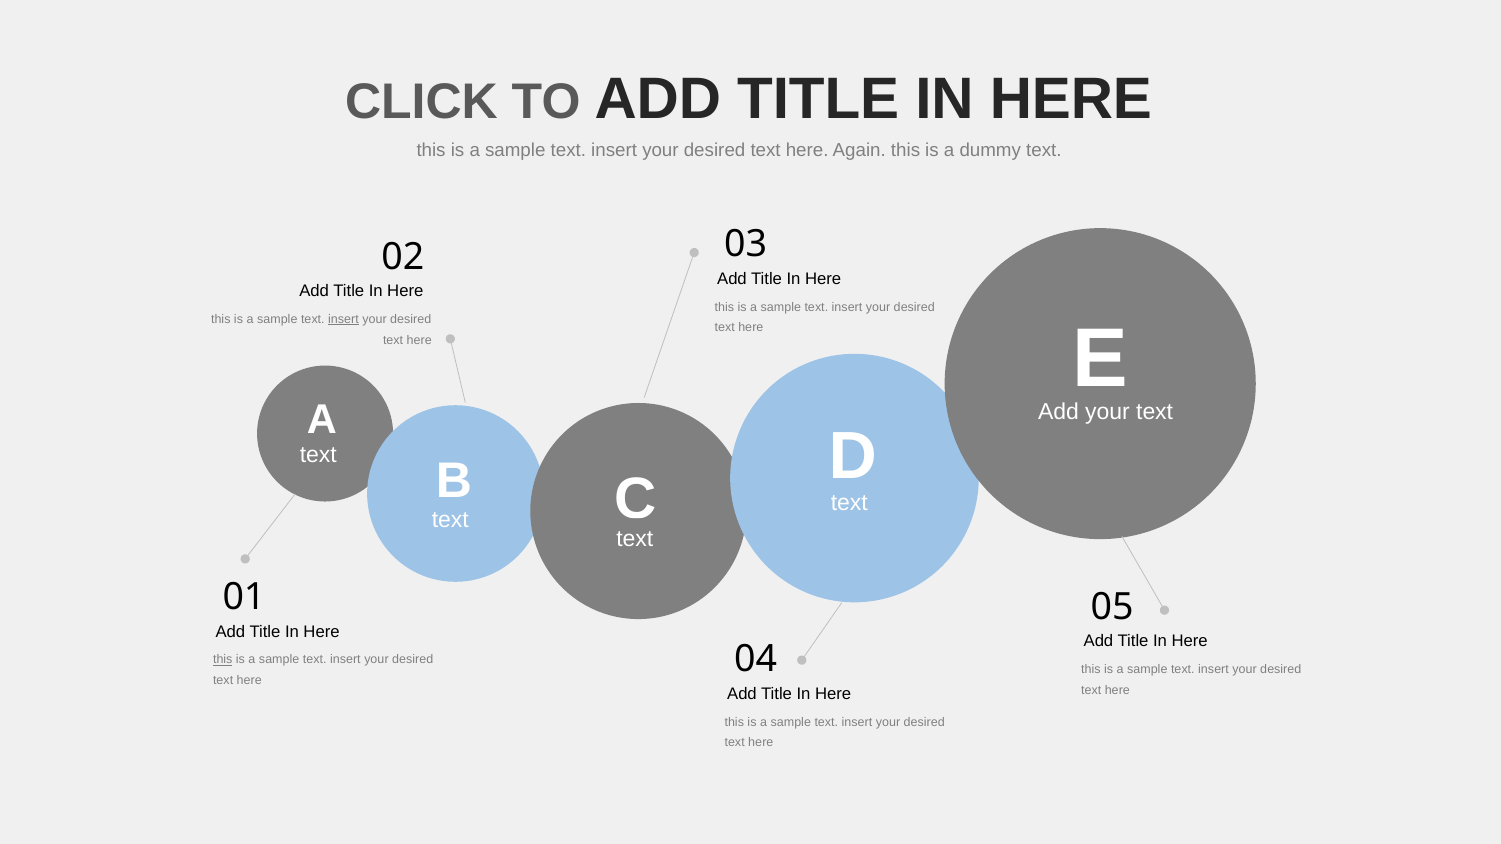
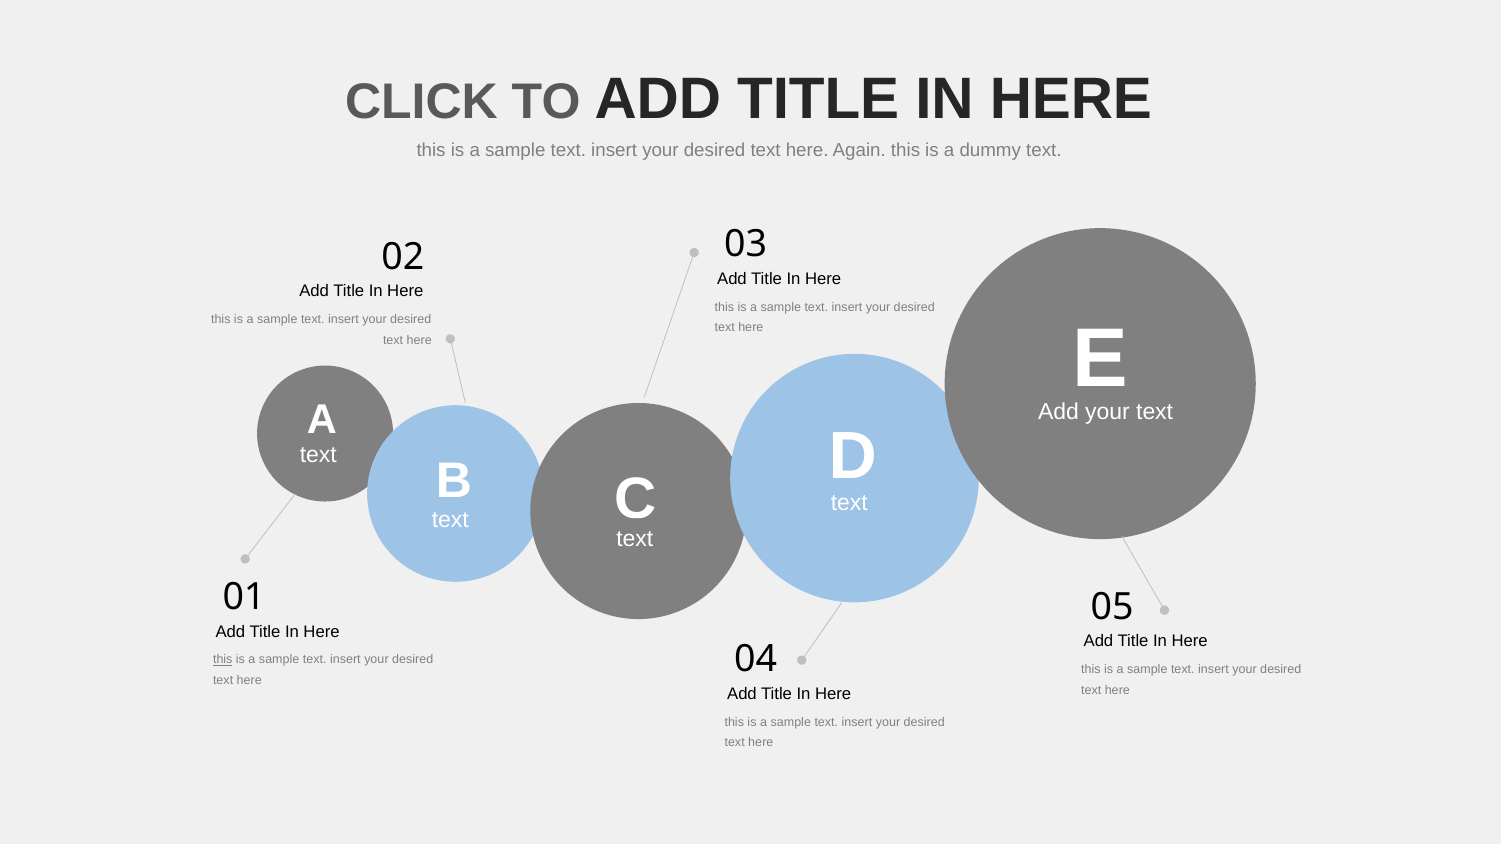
insert at (343, 320) underline: present -> none
